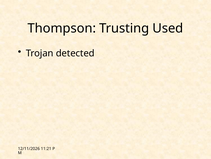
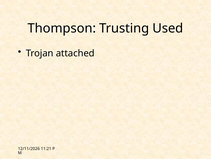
detected: detected -> attached
